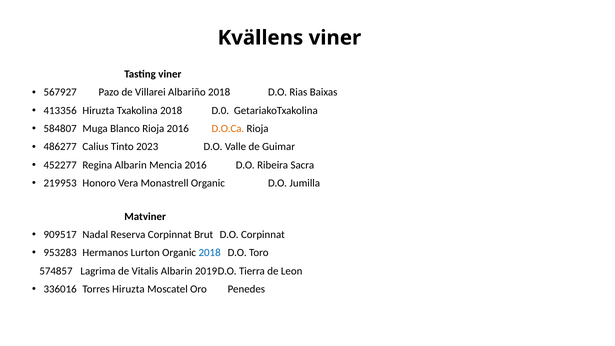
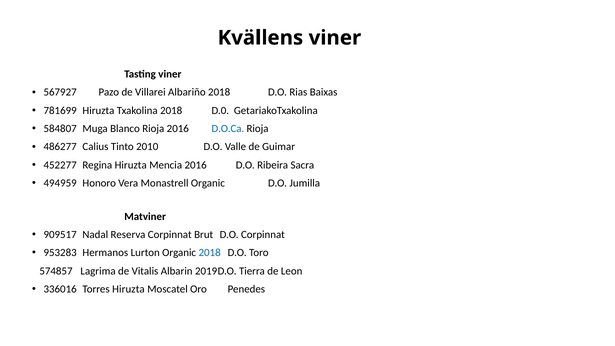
413356: 413356 -> 781699
D.O.Ca colour: orange -> blue
2023: 2023 -> 2010
Regina Albarin: Albarin -> Hiruzta
219953: 219953 -> 494959
